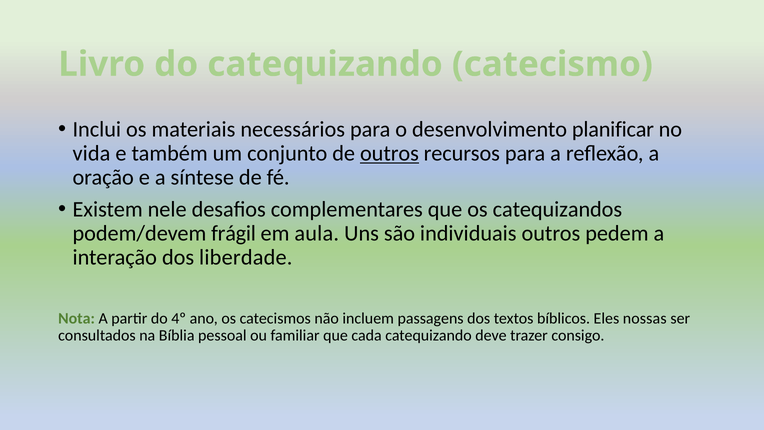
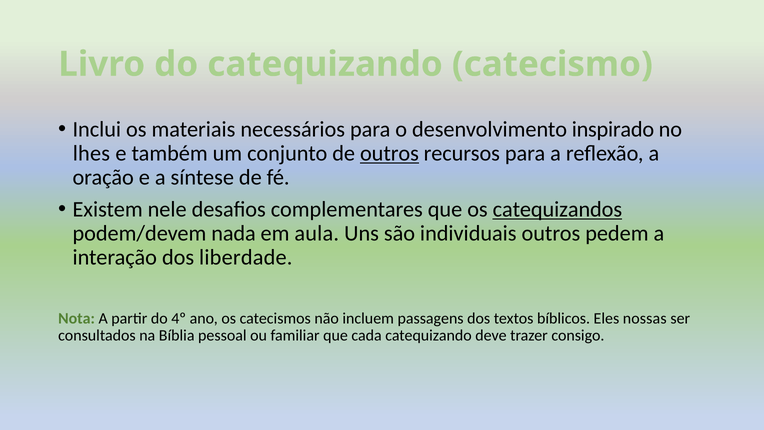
planificar: planificar -> inspirado
vida: vida -> lhes
catequizandos underline: none -> present
frágil: frágil -> nada
